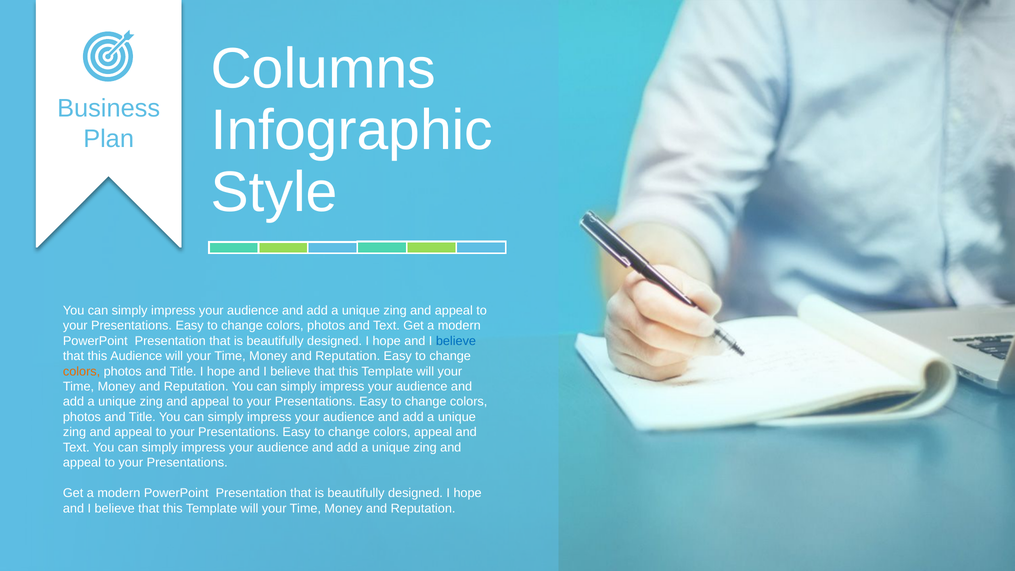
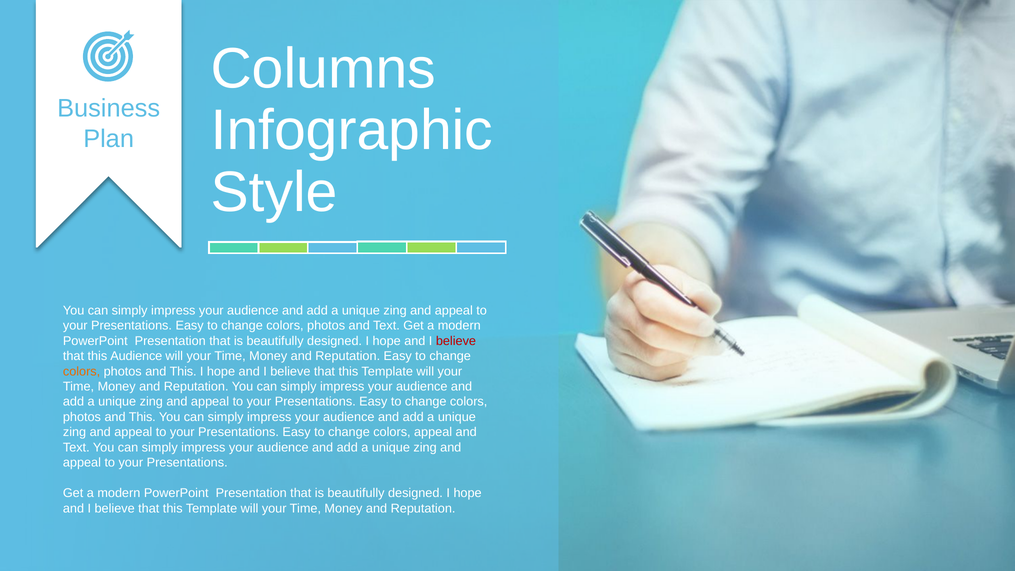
believe at (456, 341) colour: blue -> red
Title at (183, 371): Title -> This
Title at (142, 417): Title -> This
